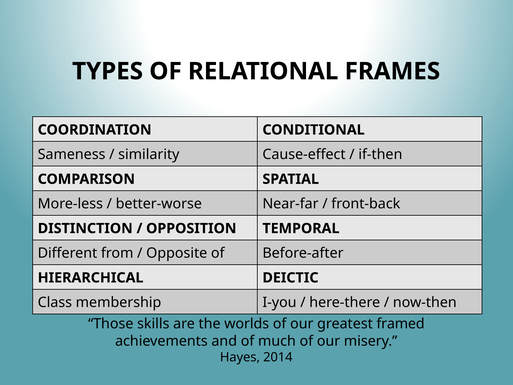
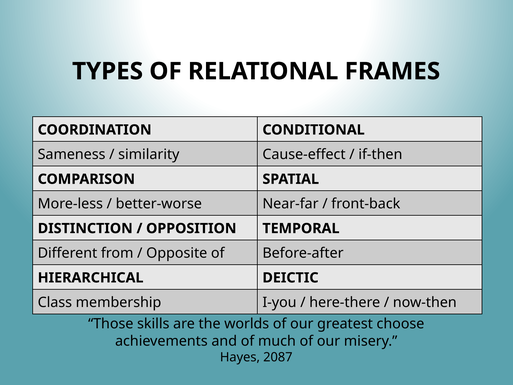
framed: framed -> choose
2014: 2014 -> 2087
